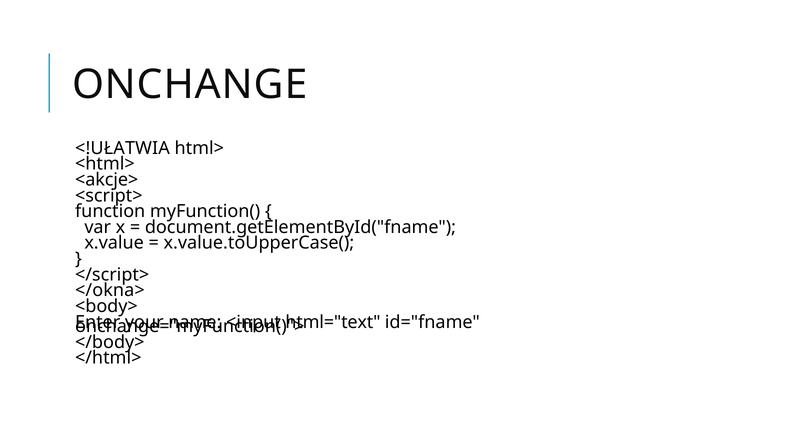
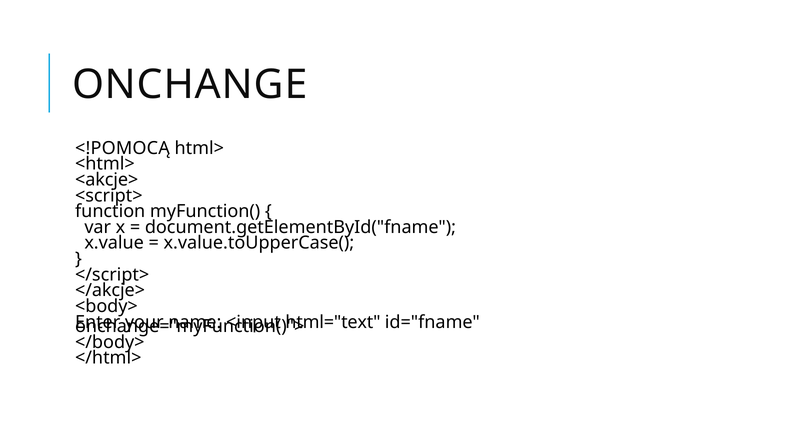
<!UŁATWIA: <!UŁATWIA -> <!POMOCĄ
</okna>: </okna> -> </akcje>
